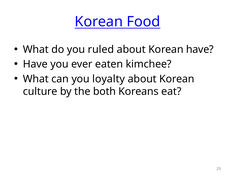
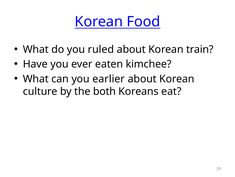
Korean have: have -> train
loyalty: loyalty -> earlier
